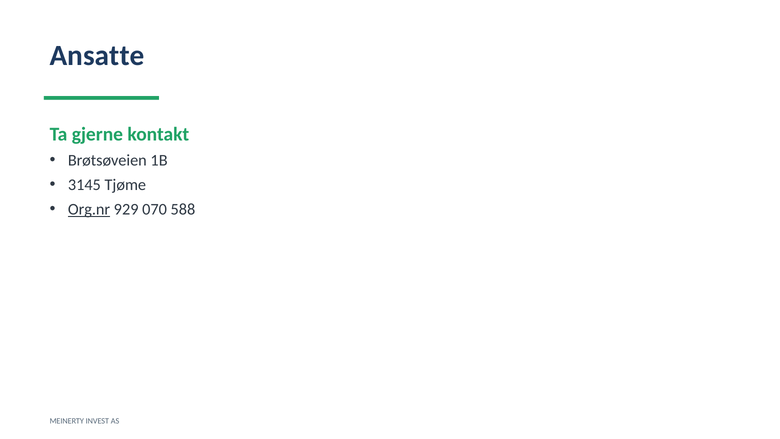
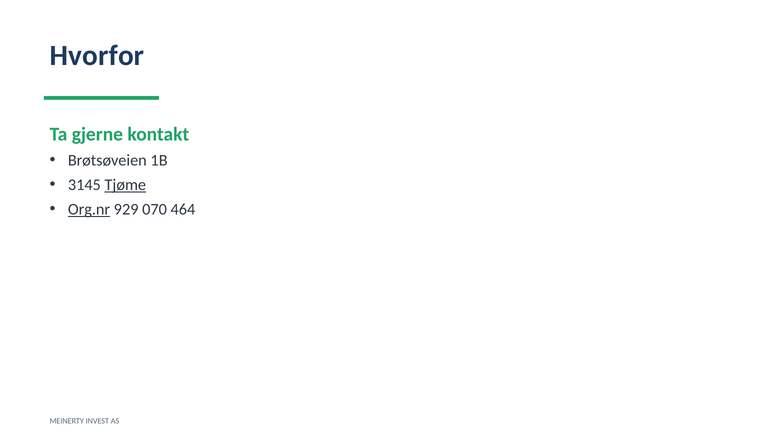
Ansatte: Ansatte -> Hvorfor
Tjøme underline: none -> present
588: 588 -> 464
